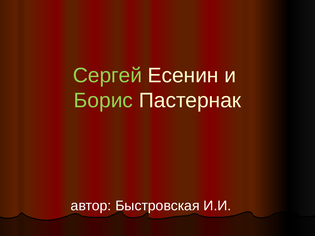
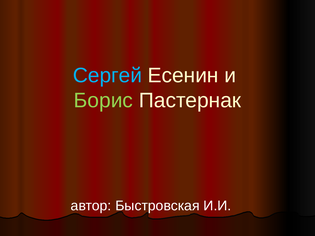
Сергей colour: light green -> light blue
